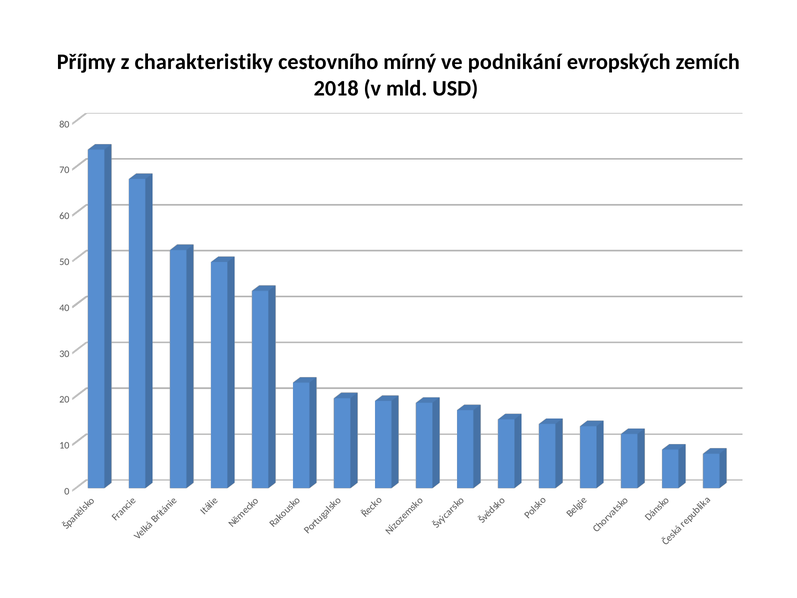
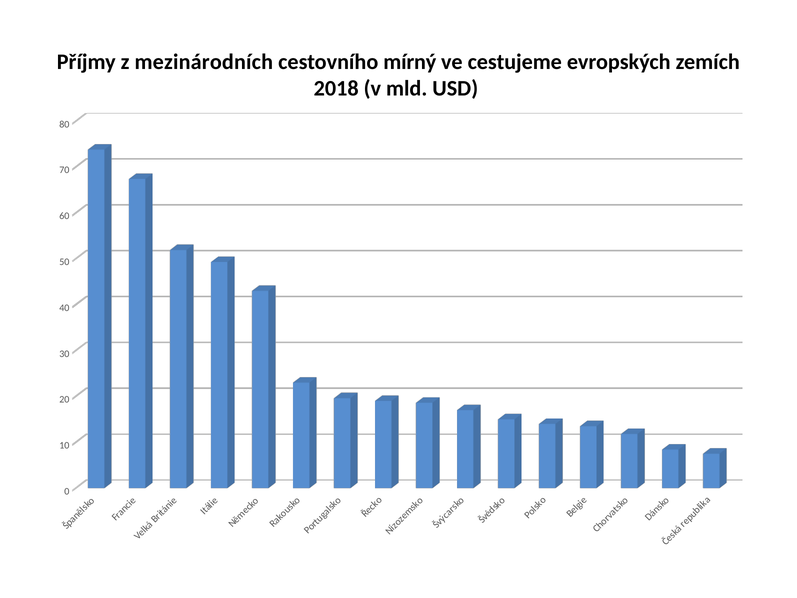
charakteristiky: charakteristiky -> mezinárodních
podnikání: podnikání -> cestujeme
